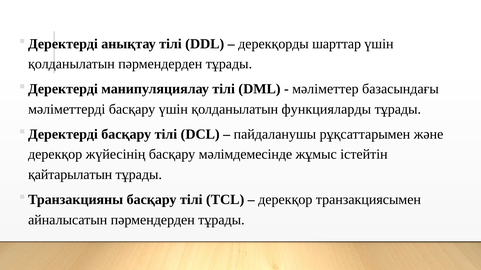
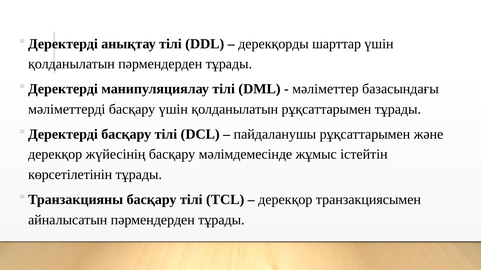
қолданылатын функцияларды: функцияларды -> рұқсаттарымен
қайтарылатын: қайтарылатын -> көрсетілетінін
